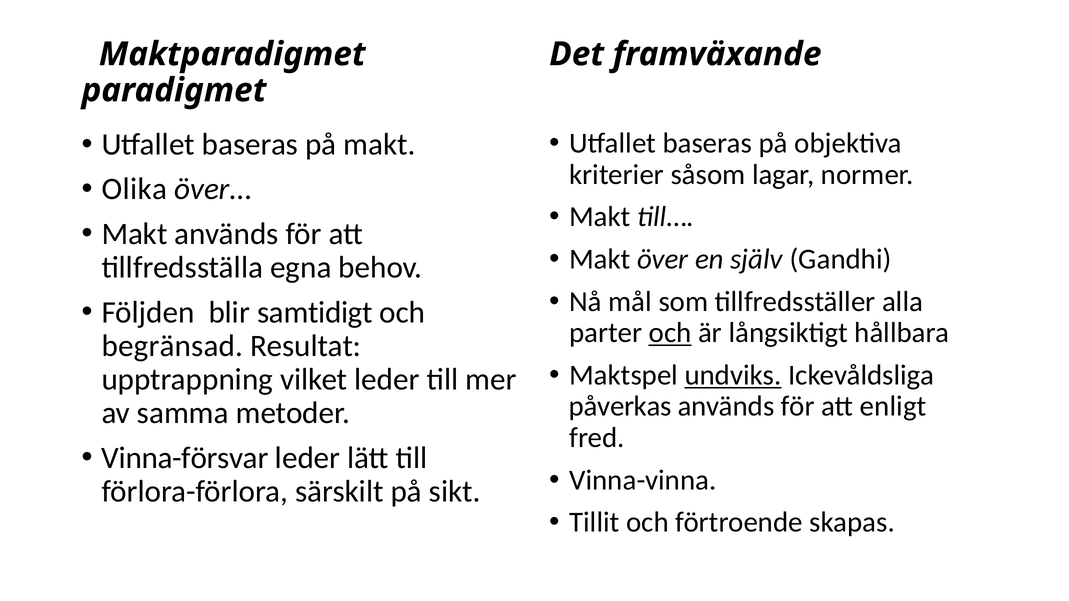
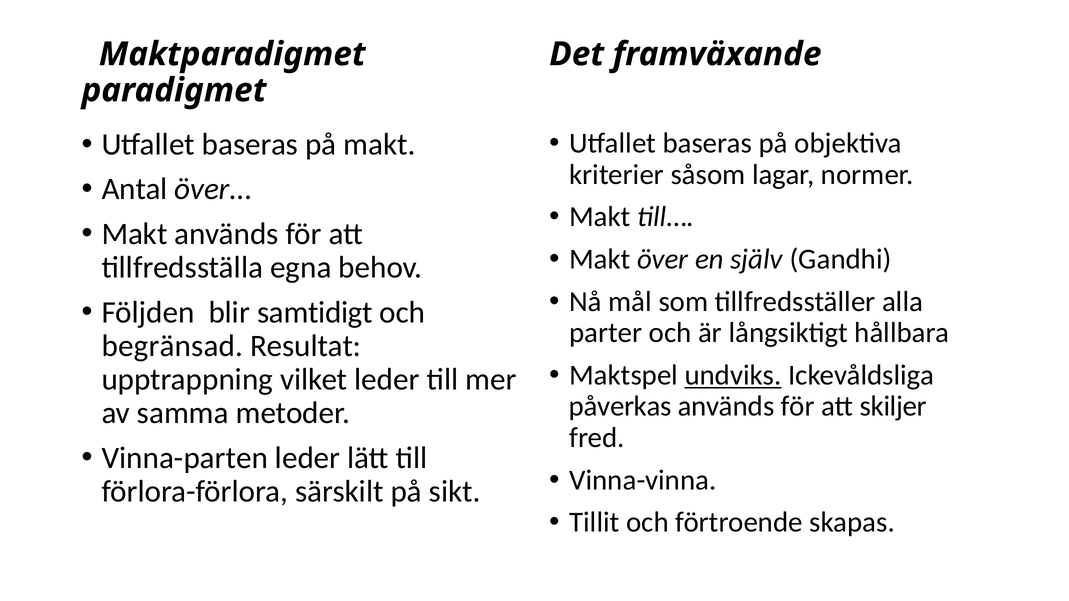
Olika: Olika -> Antal
och at (670, 333) underline: present -> none
enligt: enligt -> skiljer
Vinna-försvar: Vinna-försvar -> Vinna-parten
